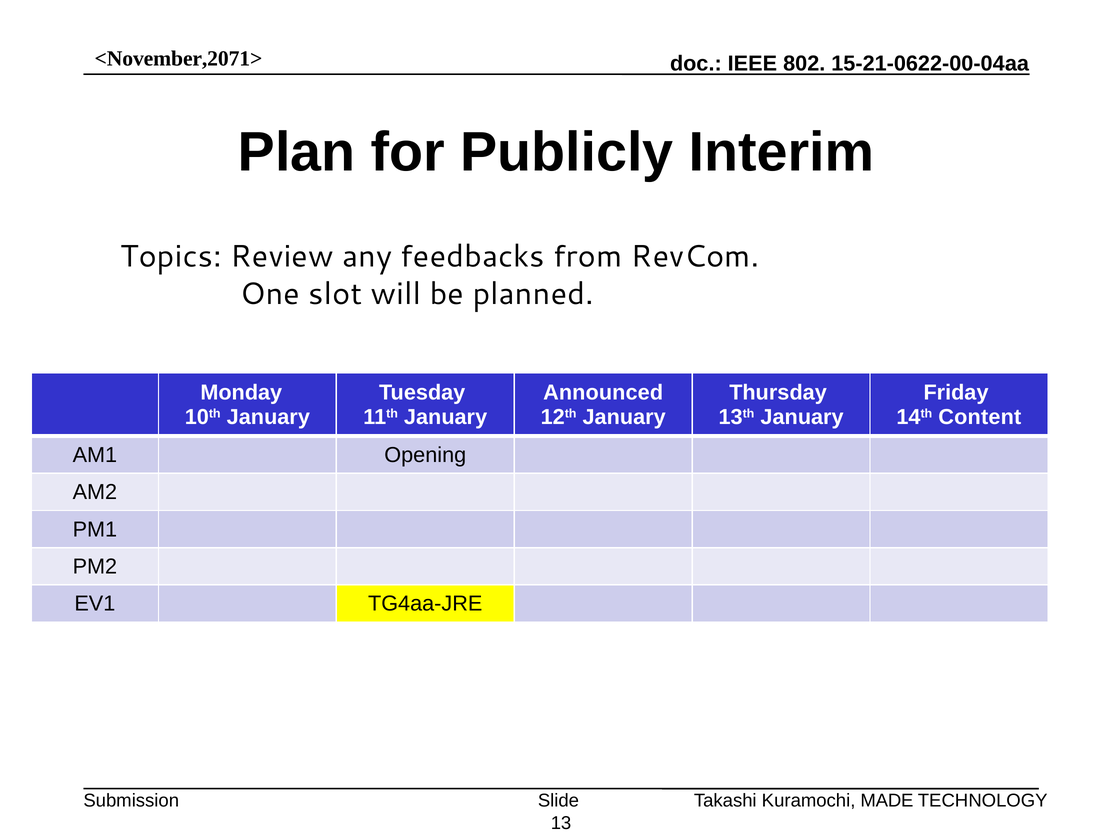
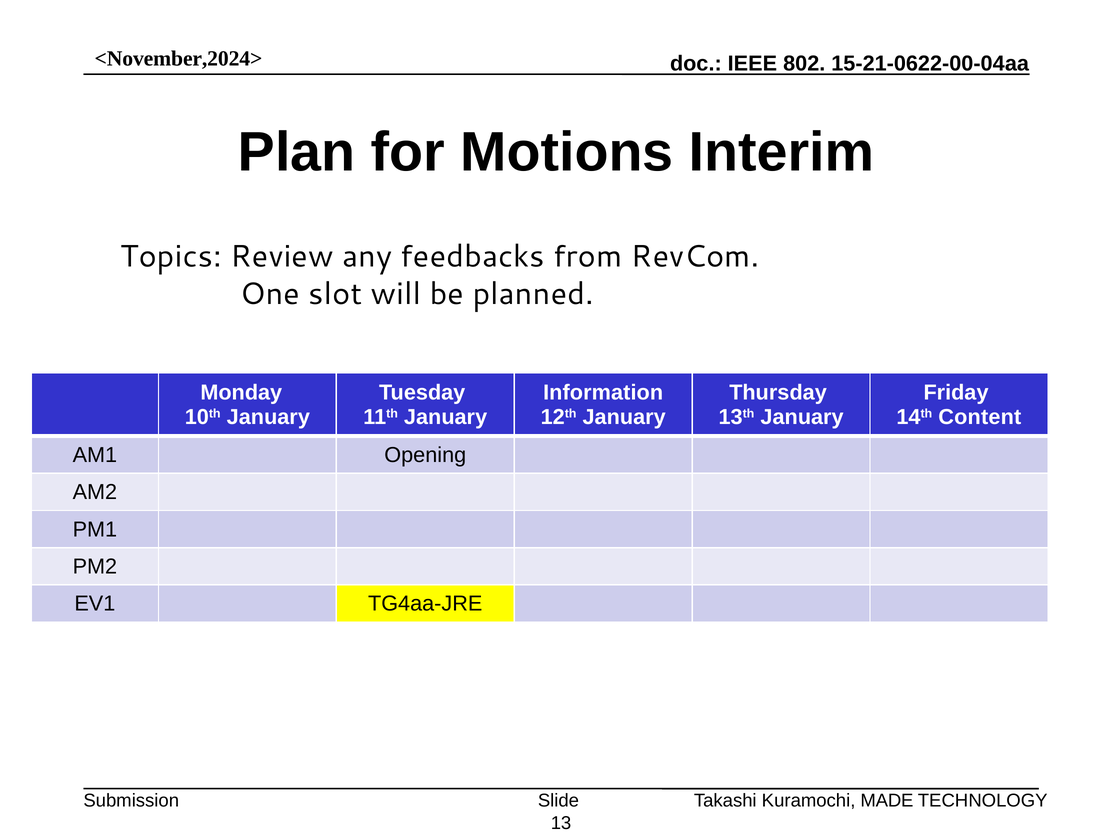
<November,2071>: <November,2071> -> <November,2024>
Publicly: Publicly -> Motions
Announced: Announced -> Information
